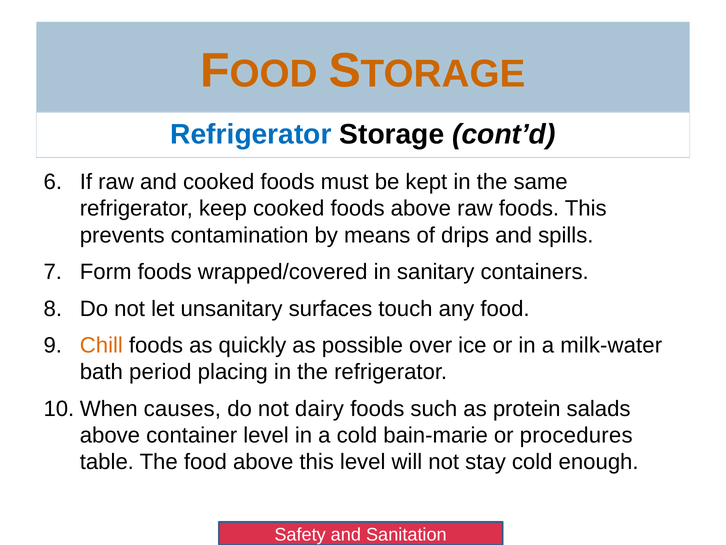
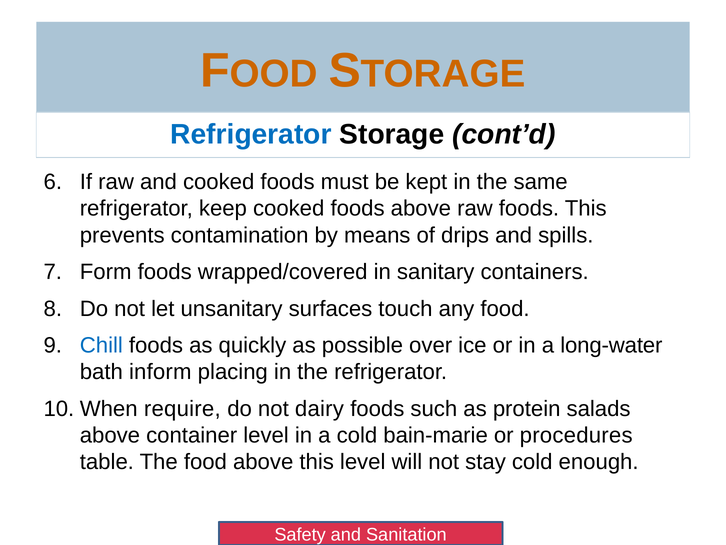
Chill colour: orange -> blue
milk-water: milk-water -> long-water
period: period -> inform
causes: causes -> require
